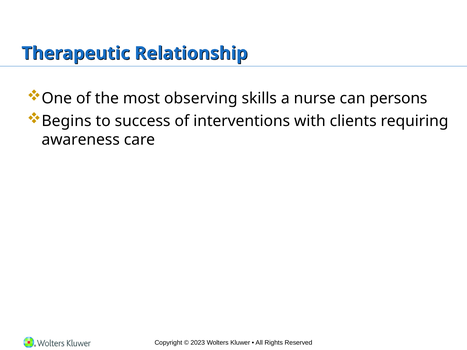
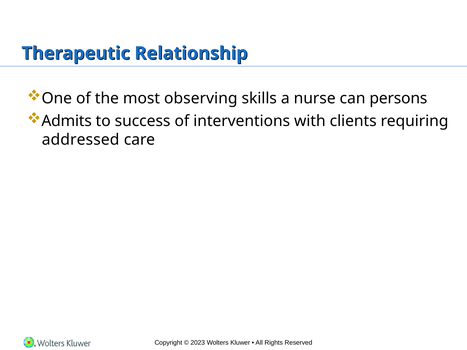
Begins: Begins -> Admits
awareness: awareness -> addressed
